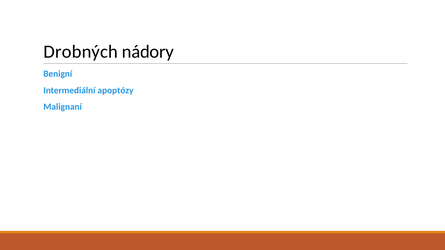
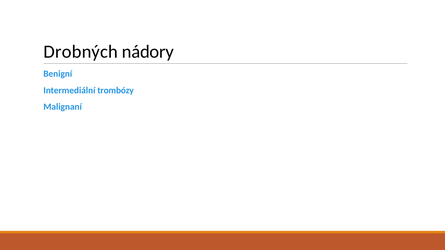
apoptózy: apoptózy -> trombózy
